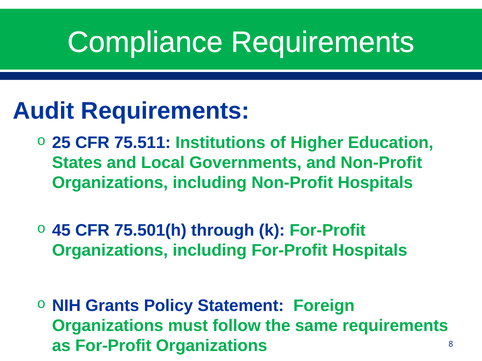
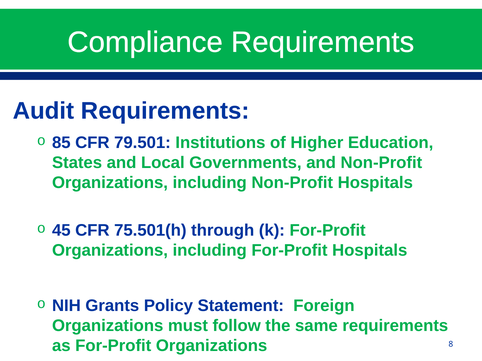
25: 25 -> 85
75.511: 75.511 -> 79.501
